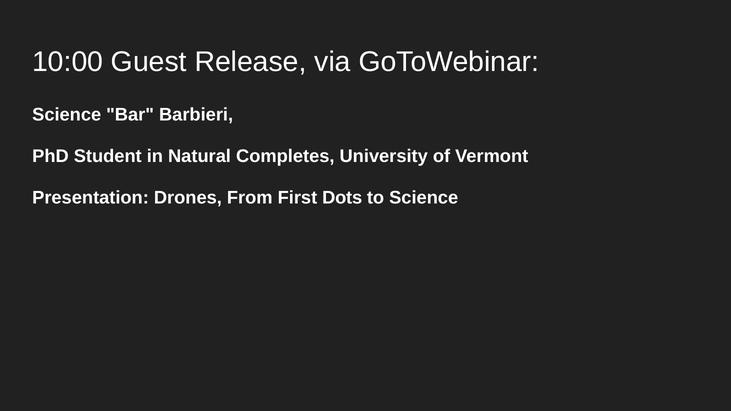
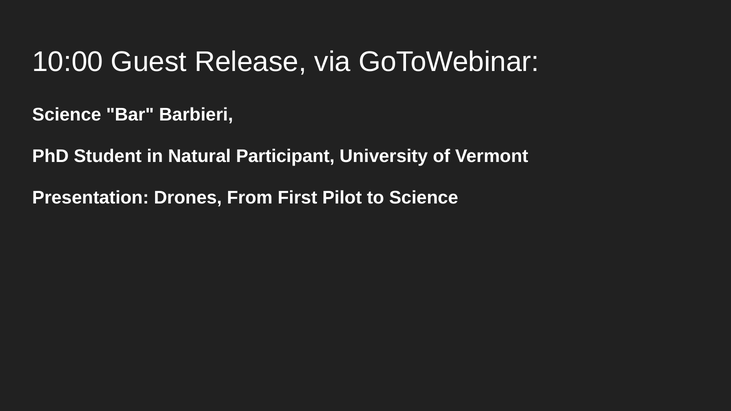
Completes: Completes -> Participant
Dots: Dots -> Pilot
